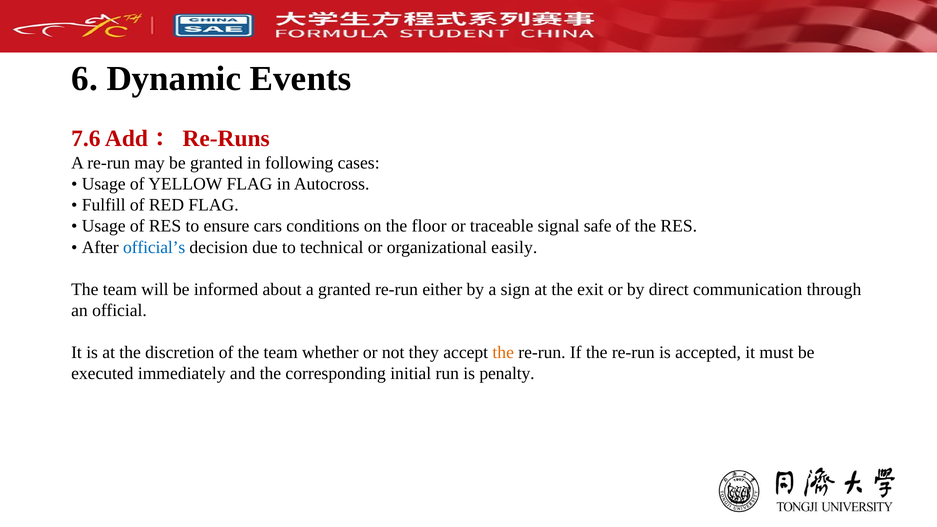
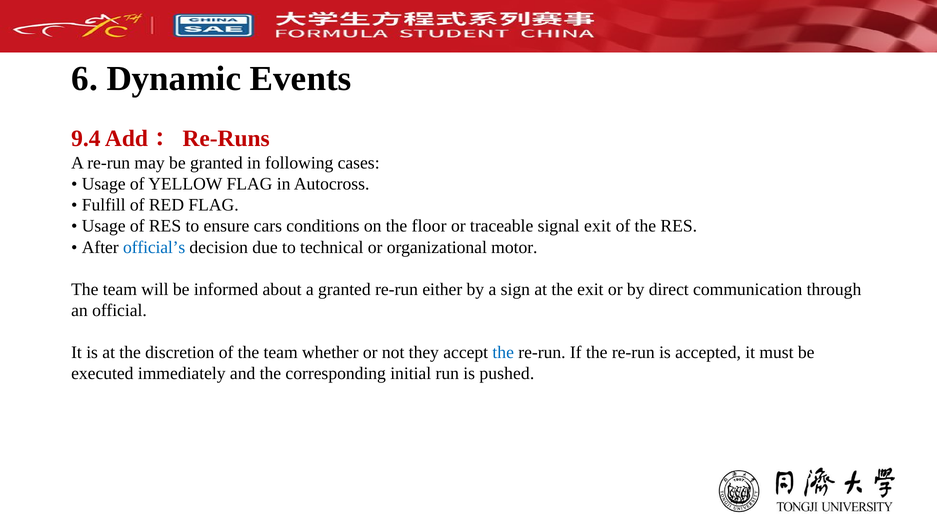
7.6: 7.6 -> 9.4
signal safe: safe -> exit
easily: easily -> motor
the at (503, 353) colour: orange -> blue
penalty: penalty -> pushed
